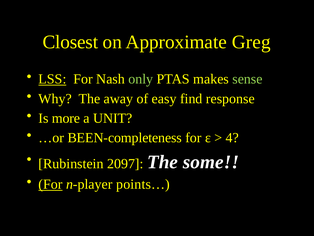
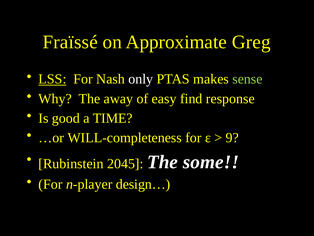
Closest: Closest -> Fraïssé
only colour: light green -> white
more: more -> good
UNIT: UNIT -> TIME
BEEN-completeness: BEEN-completeness -> WILL-completeness
4: 4 -> 9
2097: 2097 -> 2045
For at (50, 184) underline: present -> none
points…: points… -> design…
